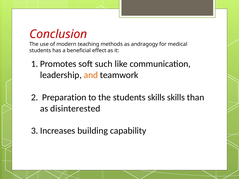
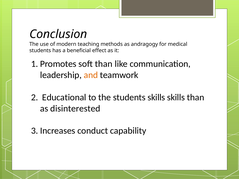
Conclusion colour: red -> black
soft such: such -> than
Preparation: Preparation -> Educational
building: building -> conduct
